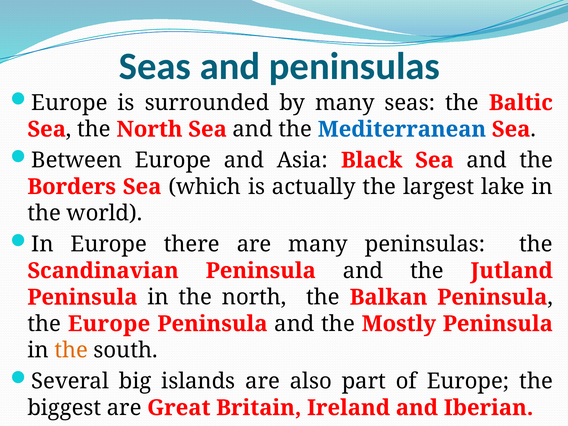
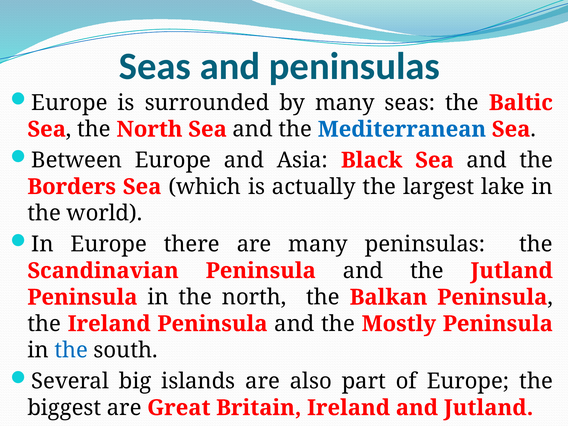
the Europe: Europe -> Ireland
the at (71, 350) colour: orange -> blue
and Iberian: Iberian -> Jutland
